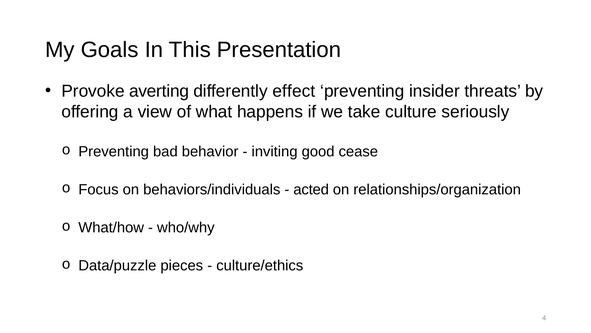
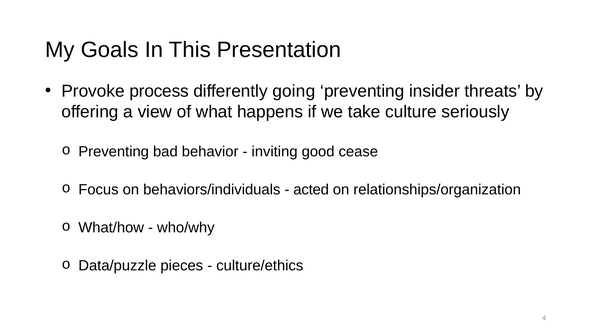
averting: averting -> process
effect: effect -> going
